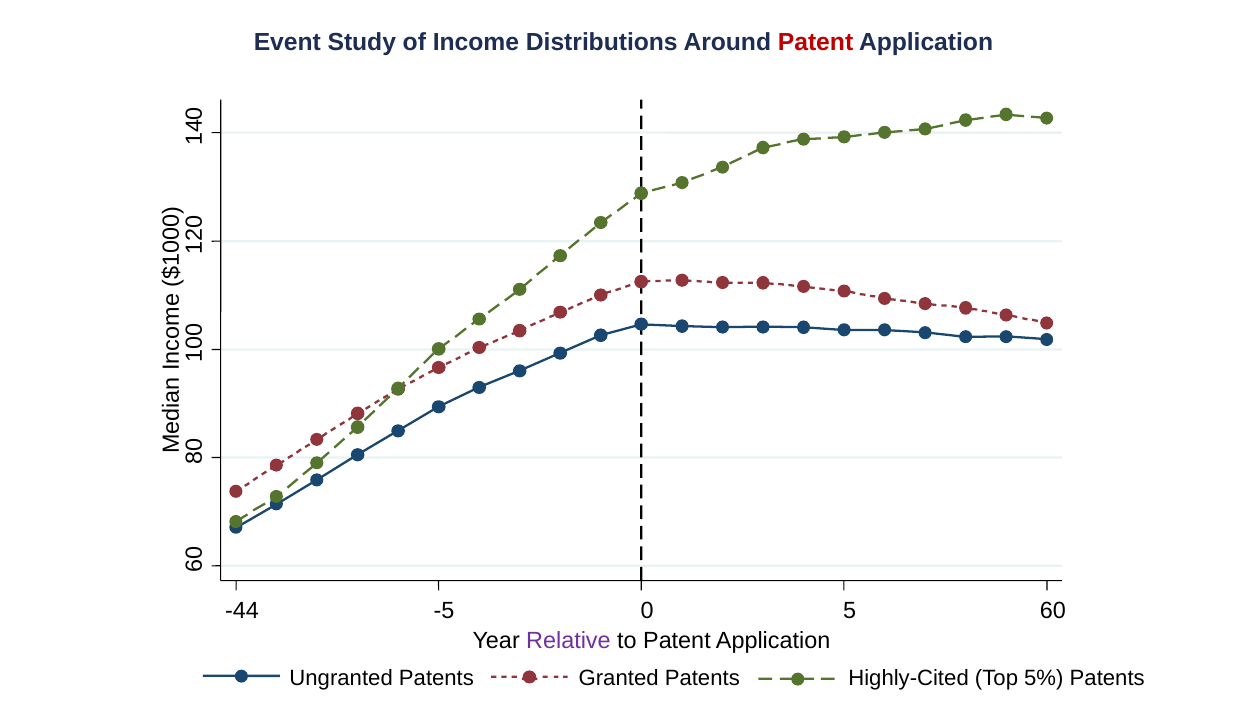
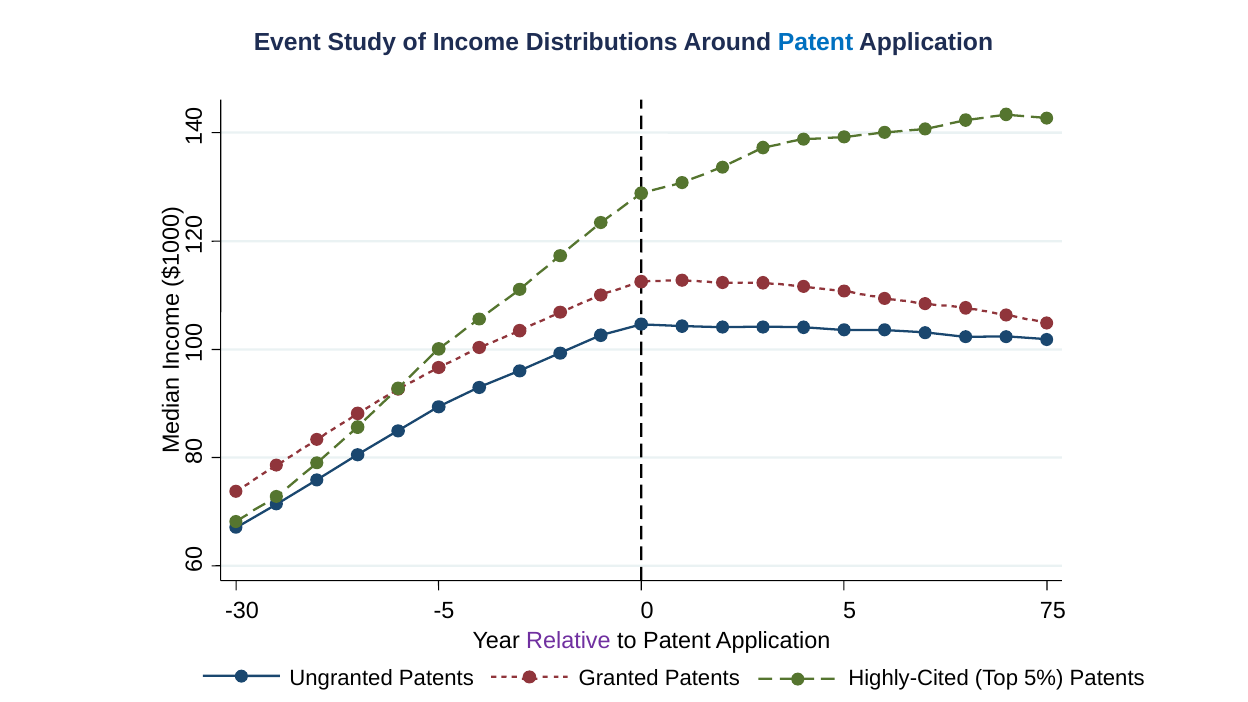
Patent at (816, 43) colour: red -> blue
-44: -44 -> -30
60: 60 -> 75
